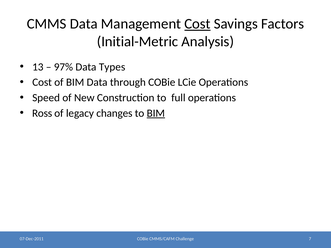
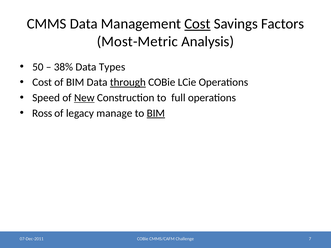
Initial-Metric: Initial-Metric -> Most-Metric
13: 13 -> 50
97%: 97% -> 38%
through underline: none -> present
New underline: none -> present
changes: changes -> manage
